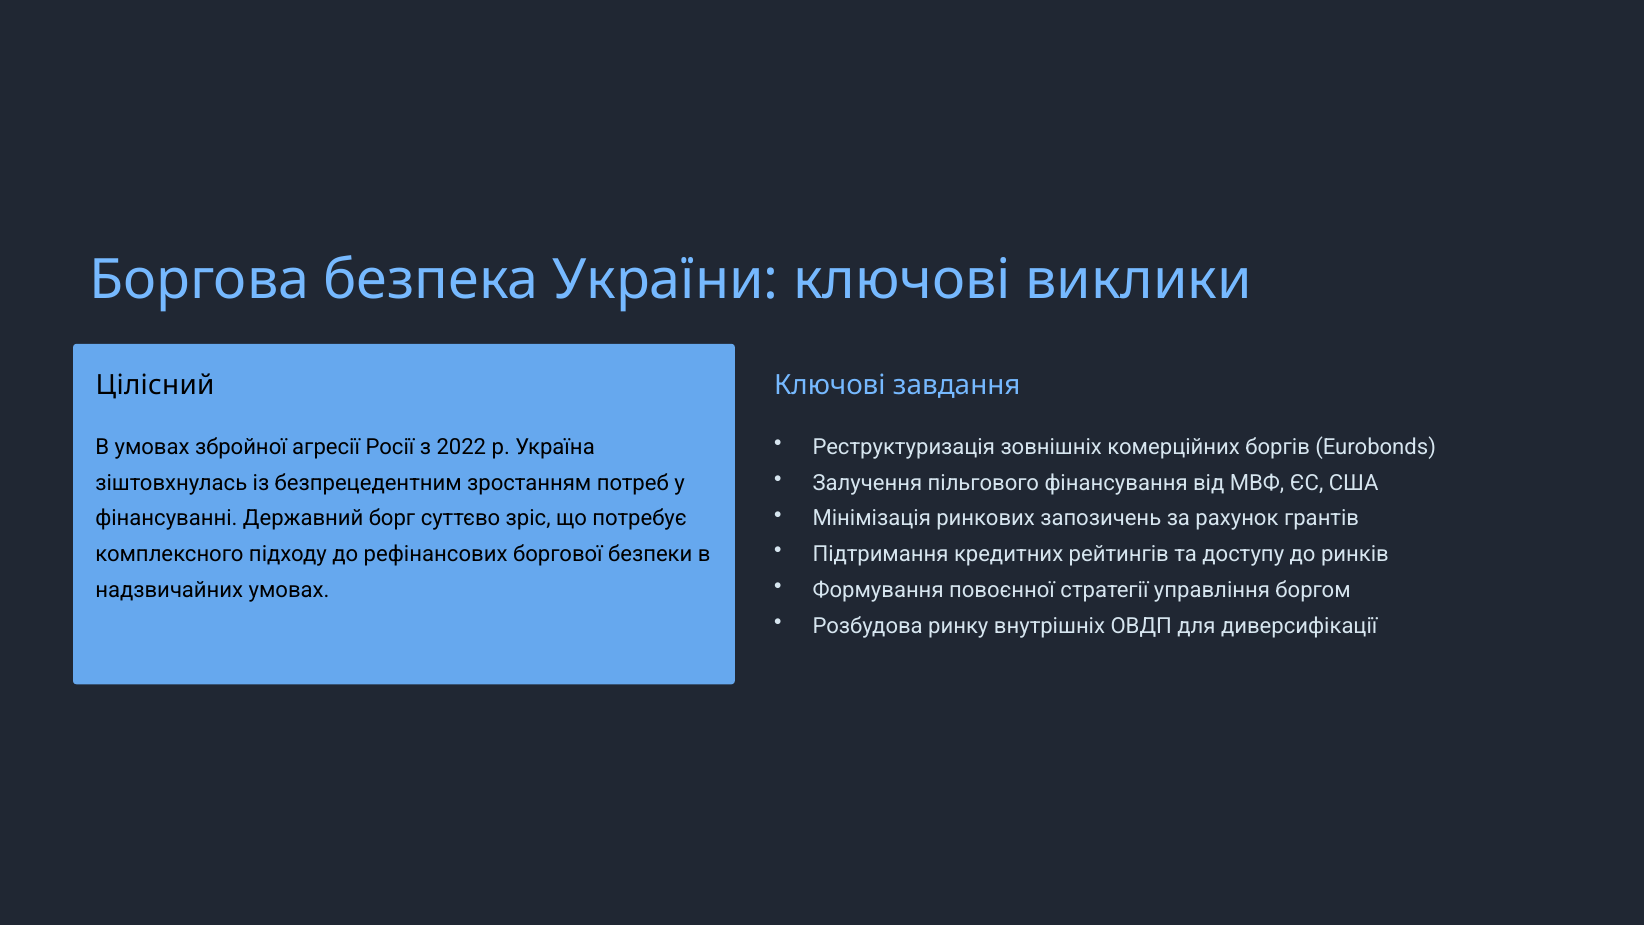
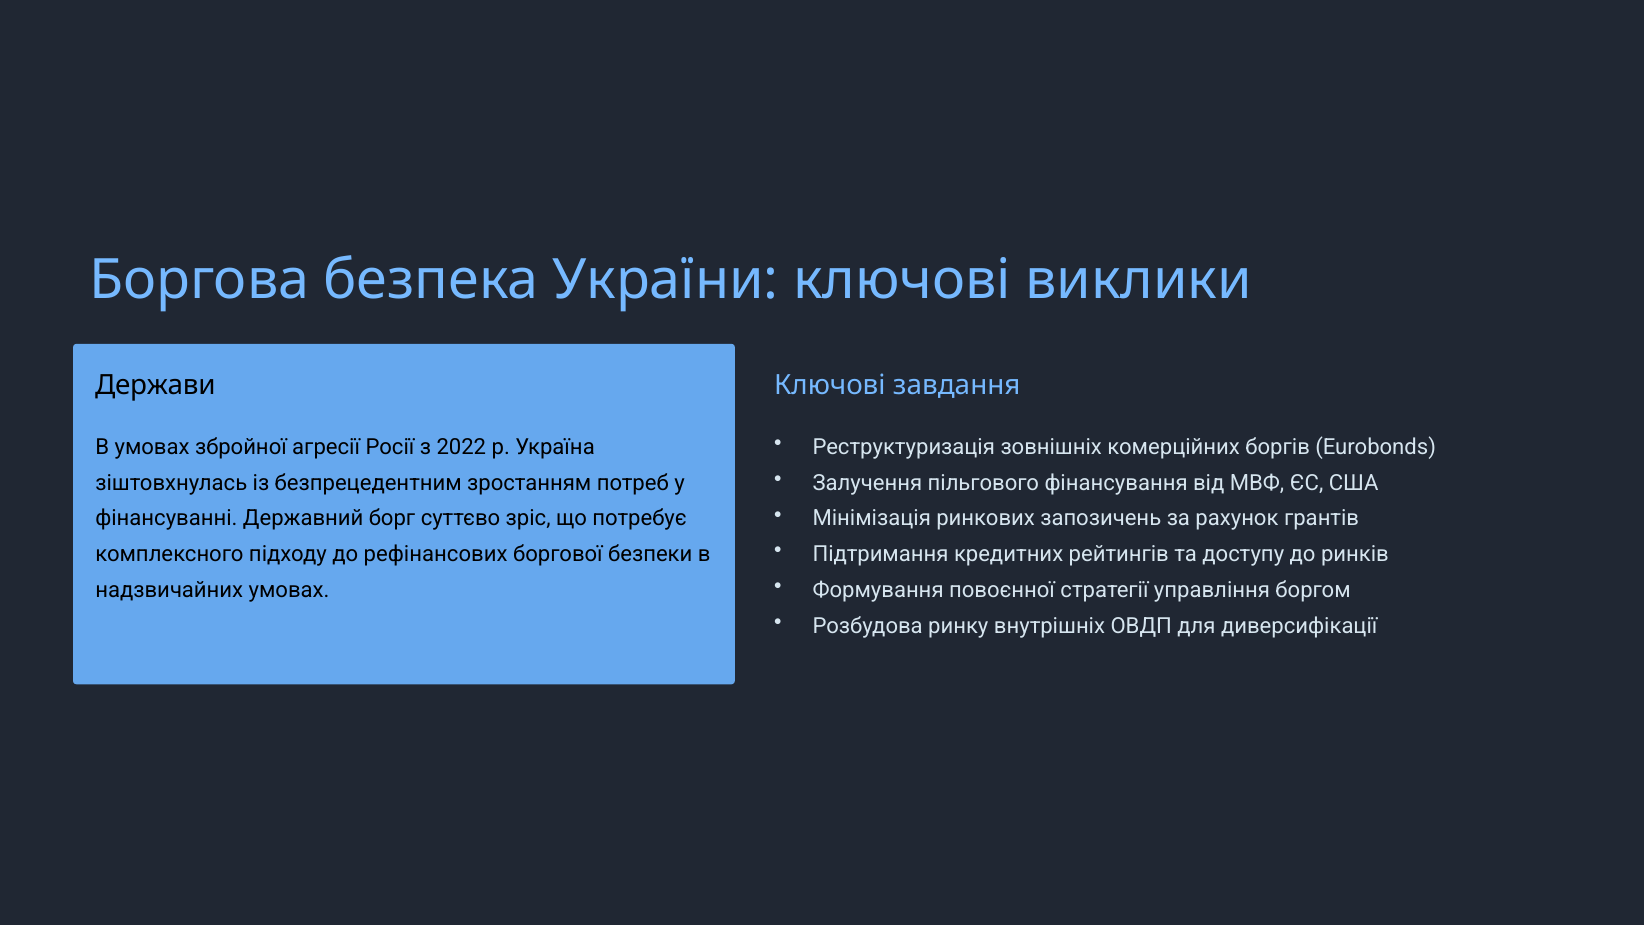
Цілісний: Цілісний -> Держави
